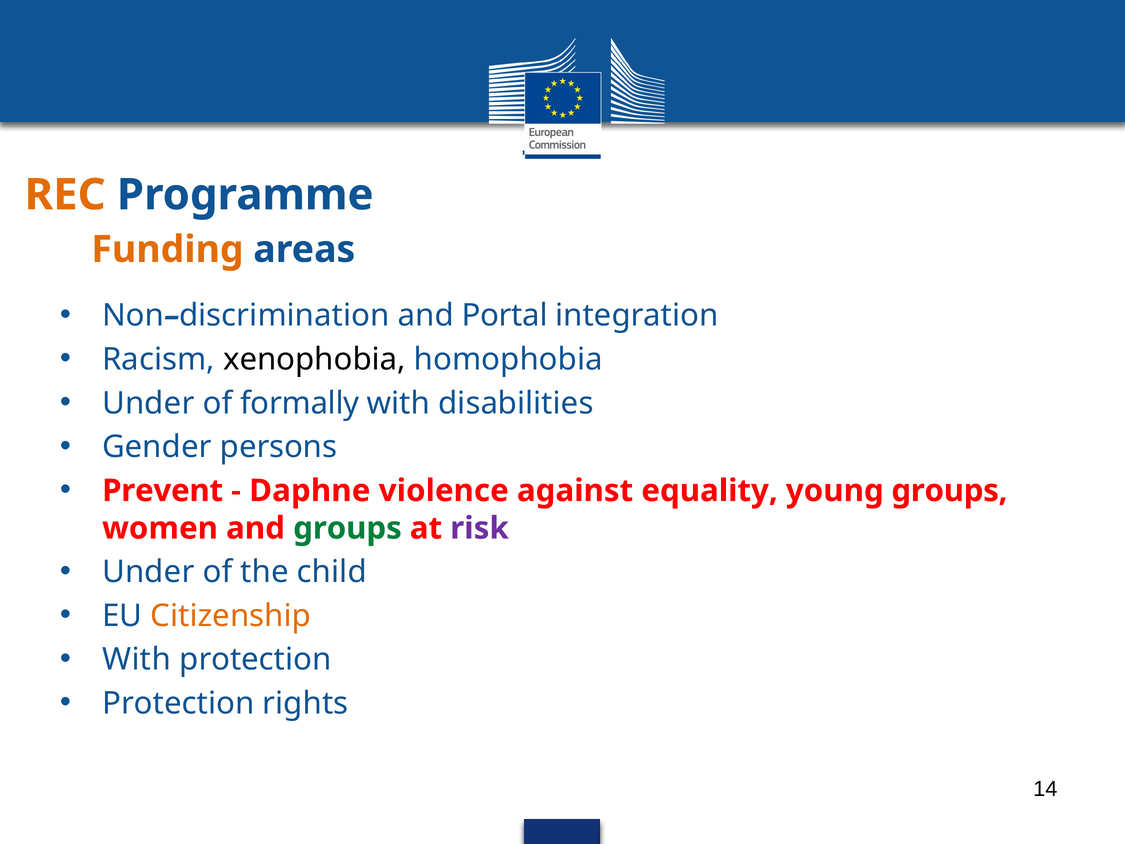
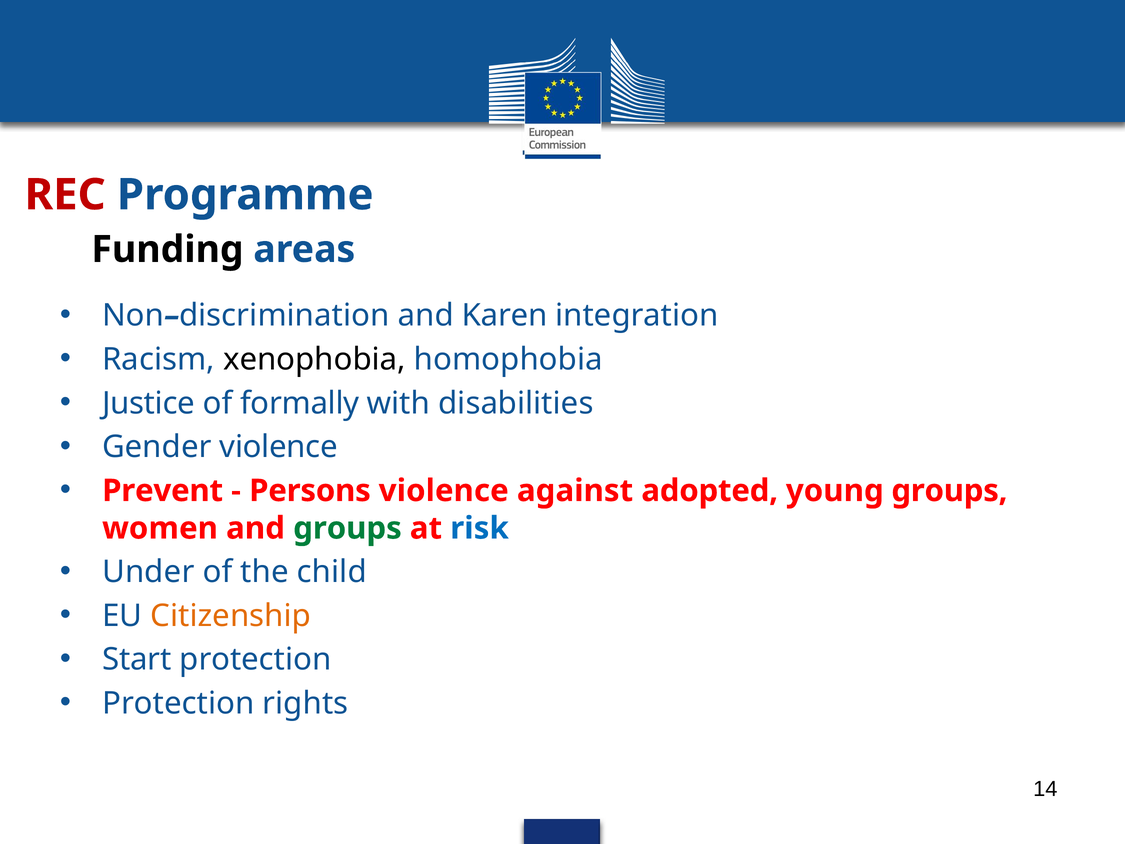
REC colour: orange -> red
Funding colour: orange -> black
Portal: Portal -> Karen
Under at (148, 403): Under -> Justice
Gender persons: persons -> violence
Daphne: Daphne -> Persons
equality: equality -> adopted
risk colour: purple -> blue
With at (137, 659): With -> Start
